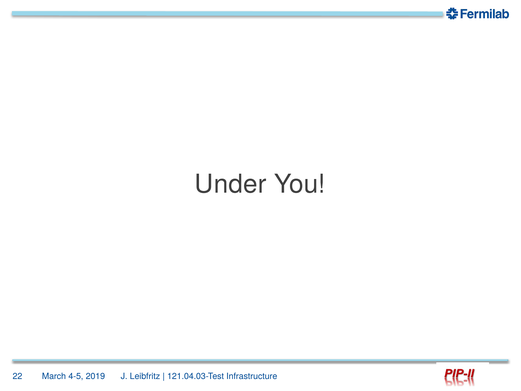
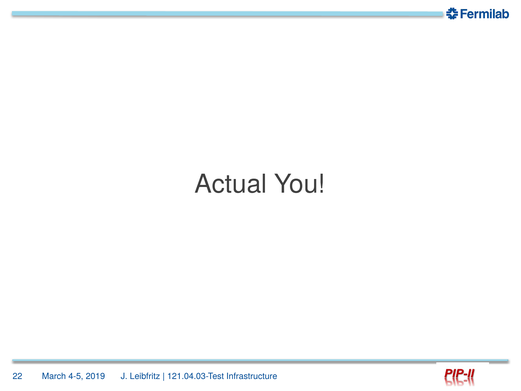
Under: Under -> Actual
